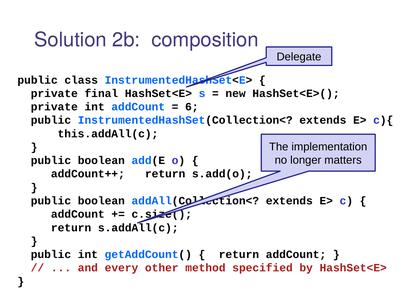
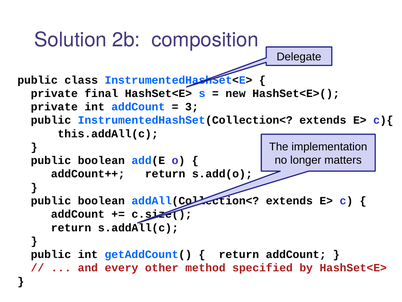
6: 6 -> 3
